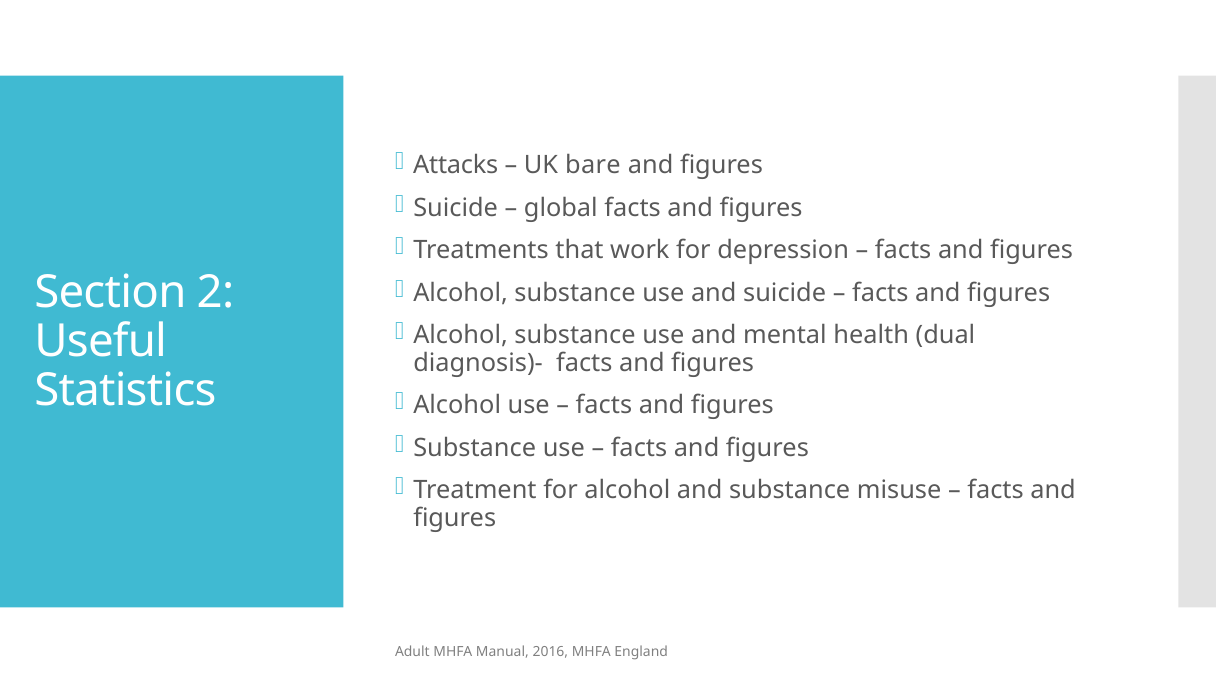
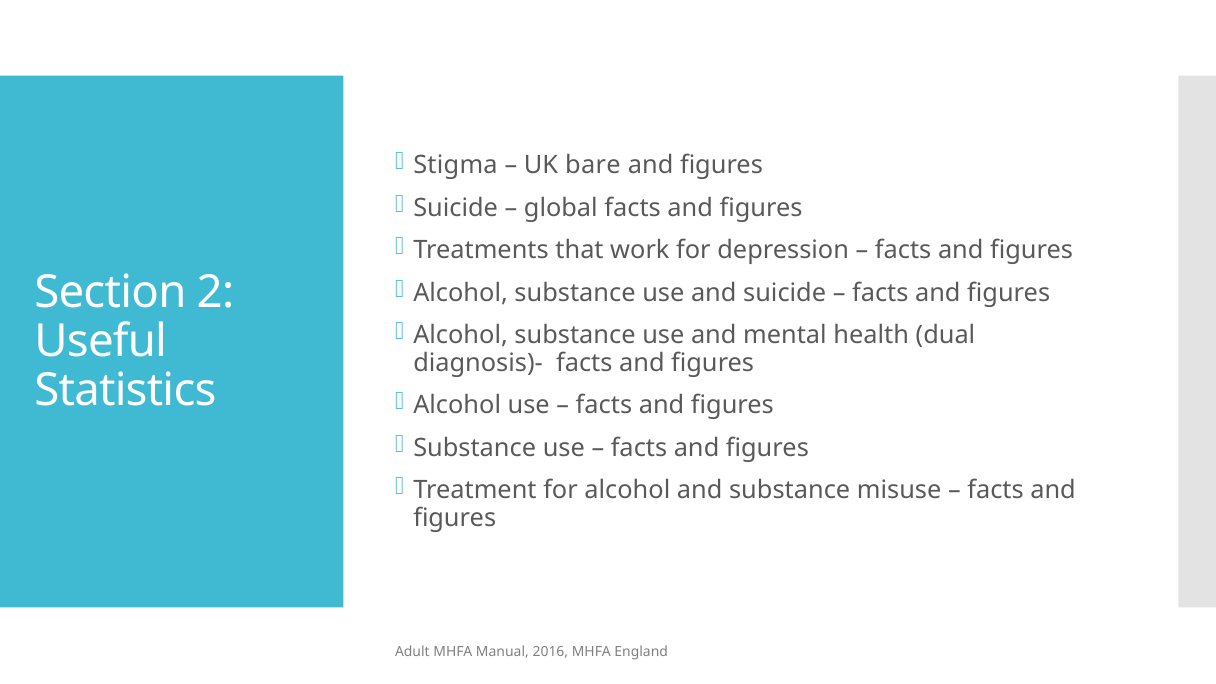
Attacks: Attacks -> Stigma
